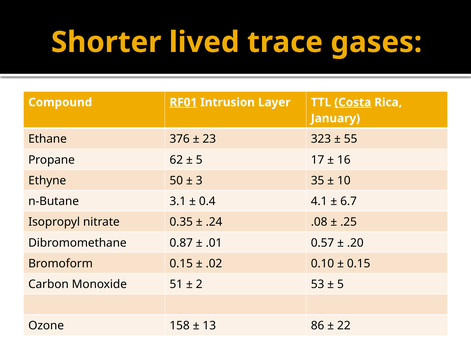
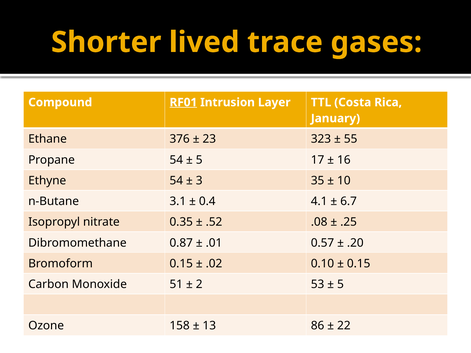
Costa underline: present -> none
Propane 62: 62 -> 54
Ethyne 50: 50 -> 54
.24: .24 -> .52
